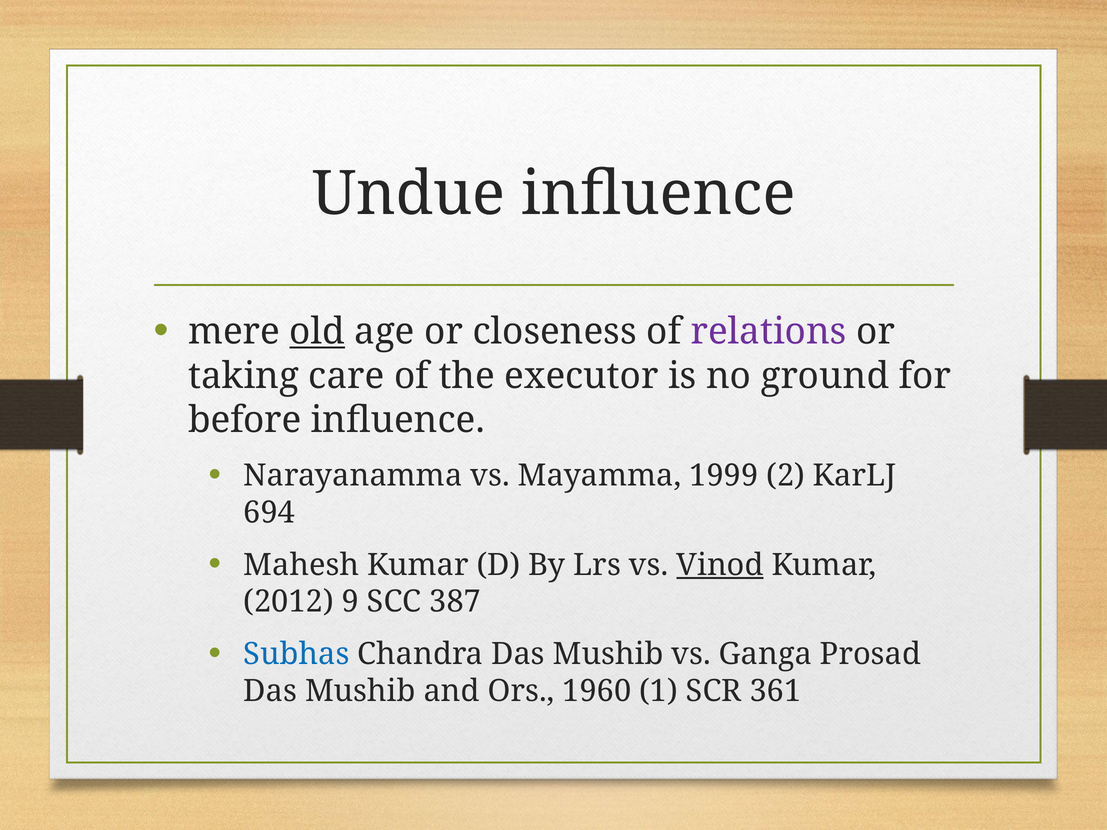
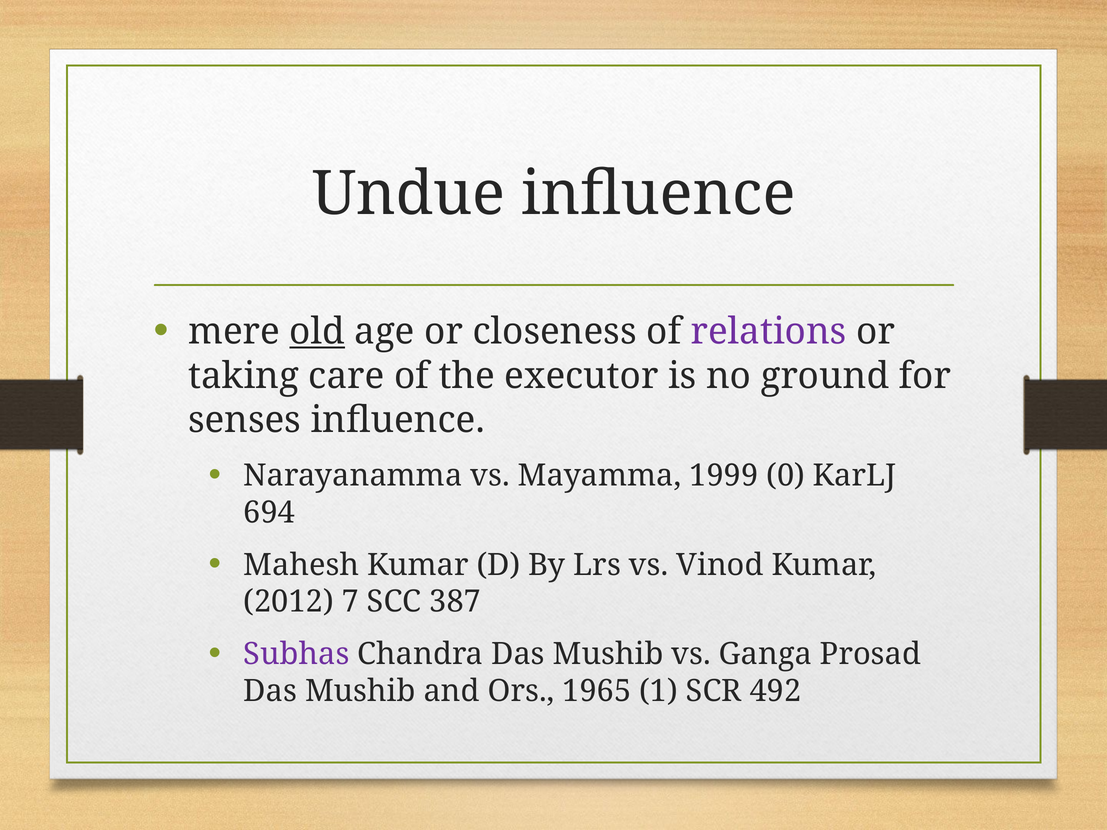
before: before -> senses
2: 2 -> 0
Vinod underline: present -> none
9: 9 -> 7
Subhas colour: blue -> purple
1960: 1960 -> 1965
361: 361 -> 492
